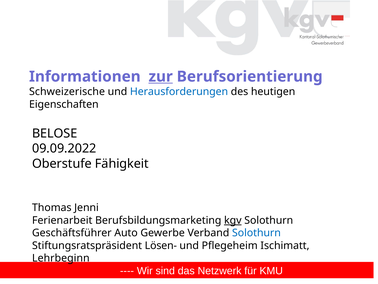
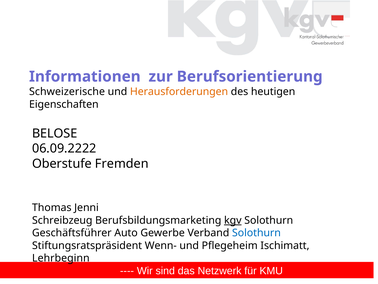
zur underline: present -> none
Herausforderungen colour: blue -> orange
09.09.2022: 09.09.2022 -> 06.09.2222
Fähigkeit: Fähigkeit -> Fremden
Ferienarbeit: Ferienarbeit -> Schreibzeug
Lösen-: Lösen- -> Wenn-
